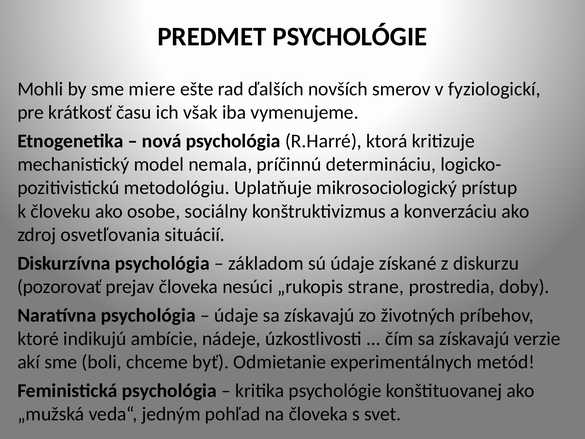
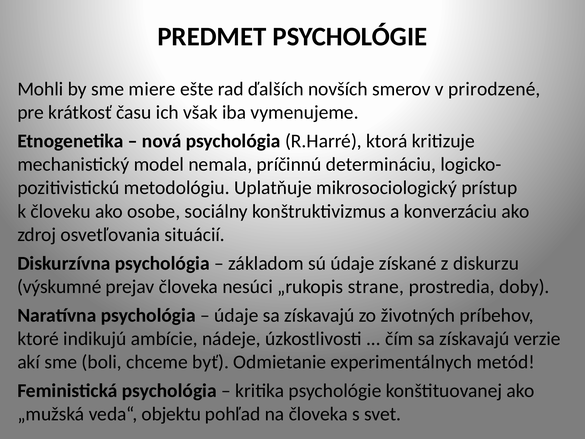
fyziologickí: fyziologickí -> prirodzené
pozorovať: pozorovať -> výskumné
jedným: jedným -> objektu
